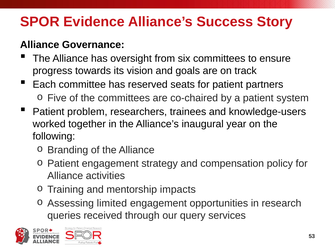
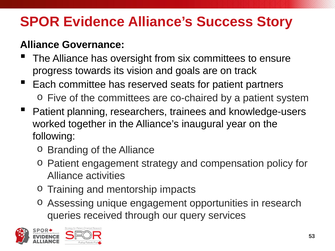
problem: problem -> planning
limited: limited -> unique
